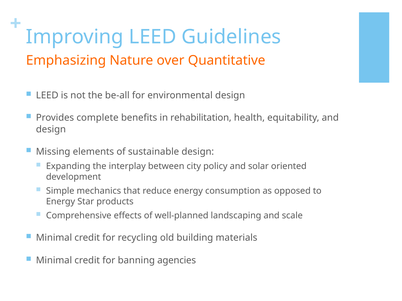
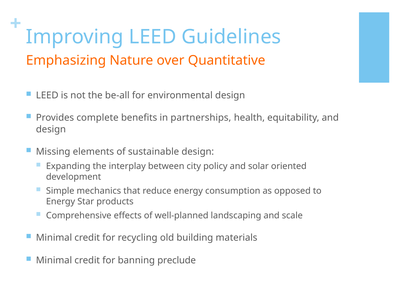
rehabilitation: rehabilitation -> partnerships
agencies: agencies -> preclude
